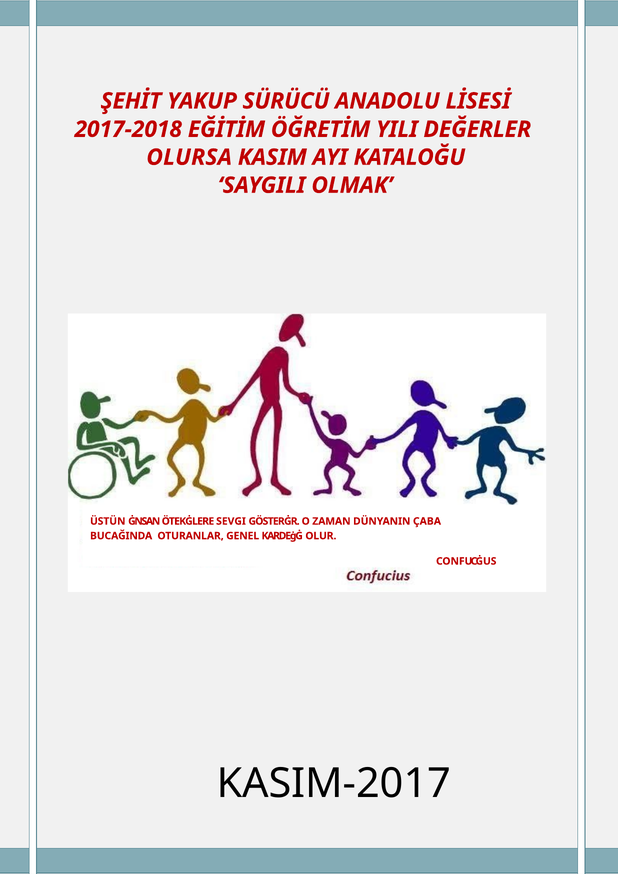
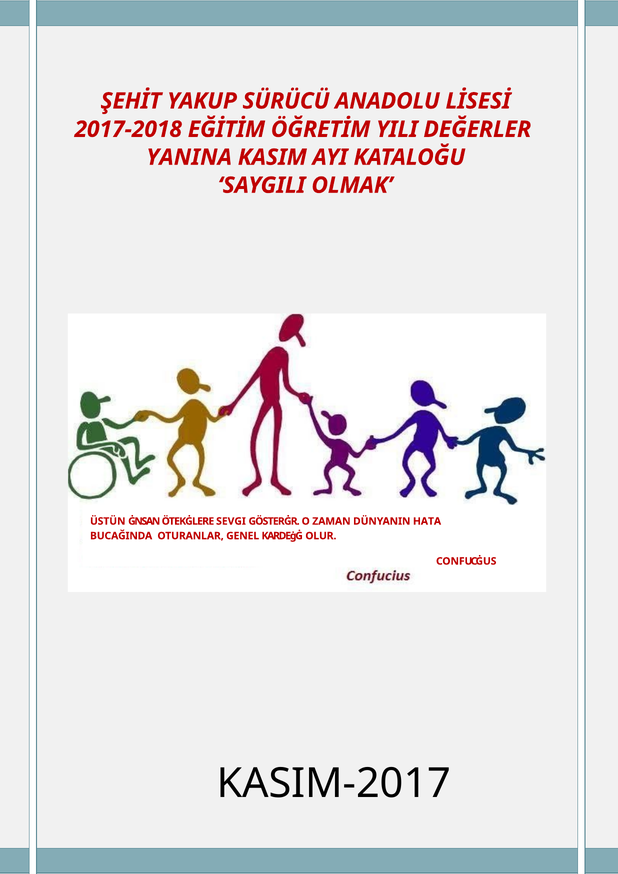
OLURSA: OLURSA -> YANINA
ÇABA: ÇABA -> HATA
